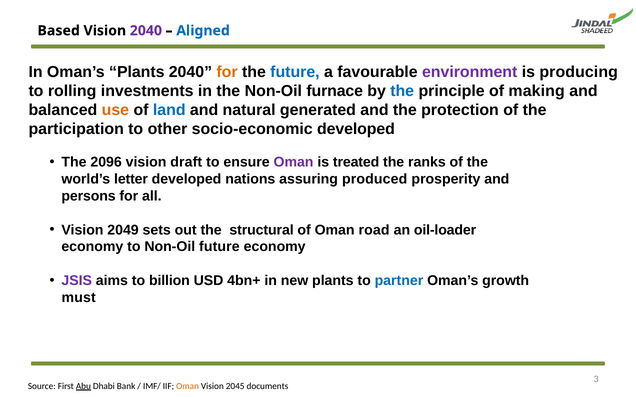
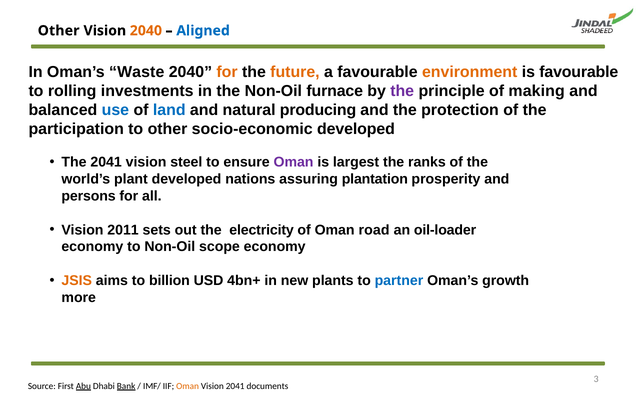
Based at (59, 31): Based -> Other
2040 at (146, 31) colour: purple -> orange
Oman’s Plants: Plants -> Waste
future at (295, 72) colour: blue -> orange
environment colour: purple -> orange
is producing: producing -> favourable
the at (402, 91) colour: blue -> purple
use colour: orange -> blue
generated: generated -> producing
The 2096: 2096 -> 2041
draft: draft -> steel
treated: treated -> largest
letter: letter -> plant
produced: produced -> plantation
2049: 2049 -> 2011
structural: structural -> electricity
Non-Oil future: future -> scope
JSIS colour: purple -> orange
must: must -> more
Bank underline: none -> present
Vision 2045: 2045 -> 2041
